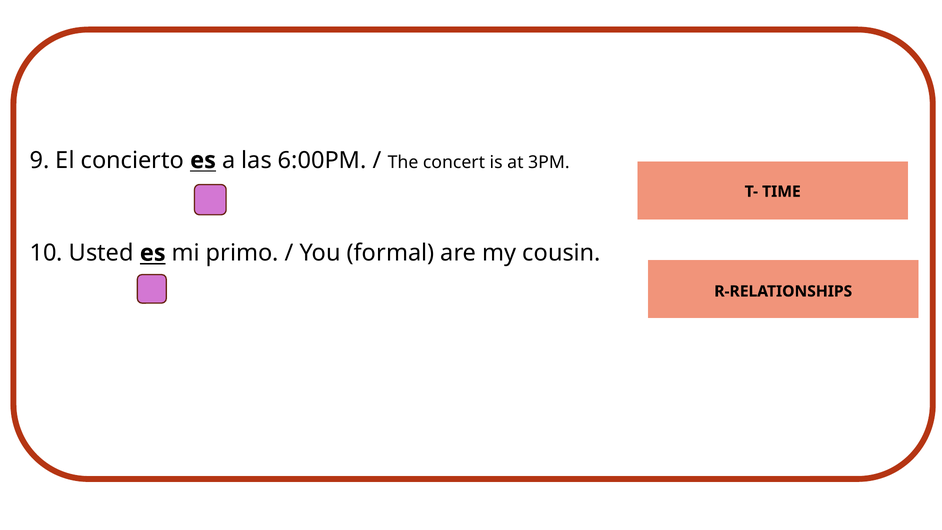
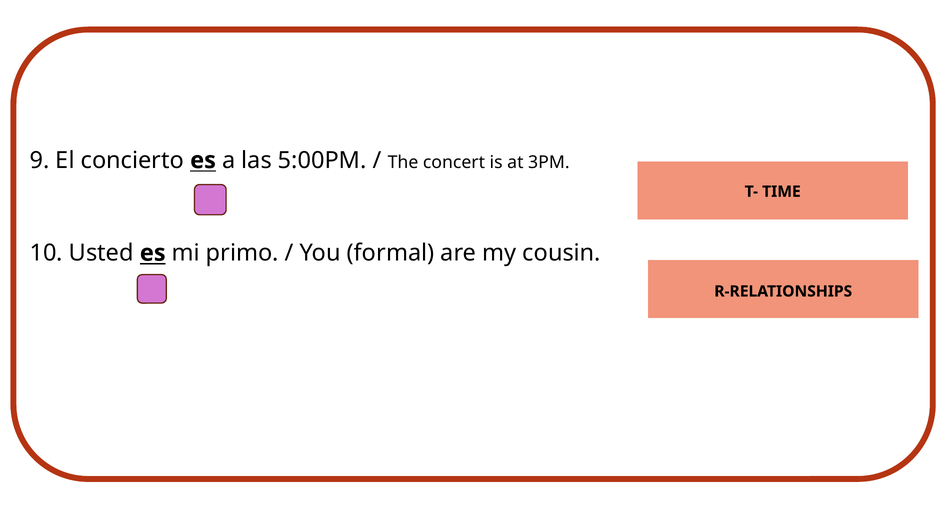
6:00PM: 6:00PM -> 5:00PM
